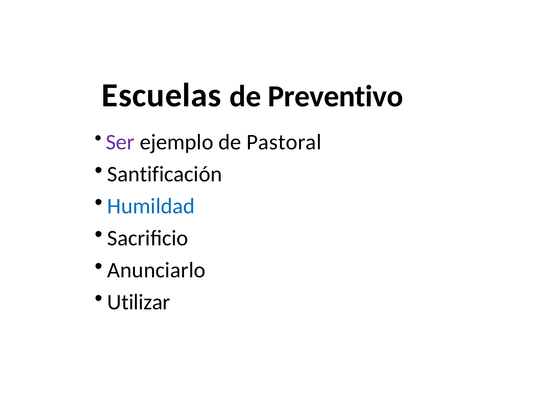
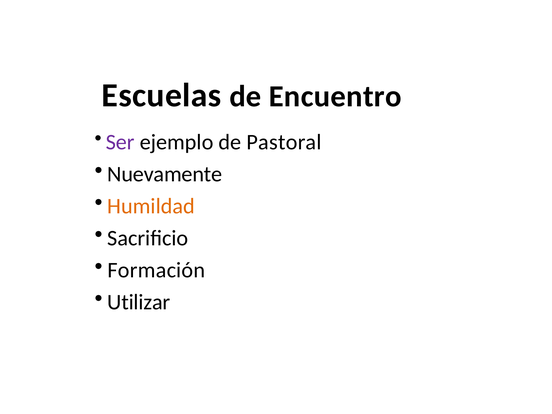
Preventivo: Preventivo -> Encuentro
Santificación: Santificación -> Nuevamente
Humildad colour: blue -> orange
Anunciarlo: Anunciarlo -> Formación
